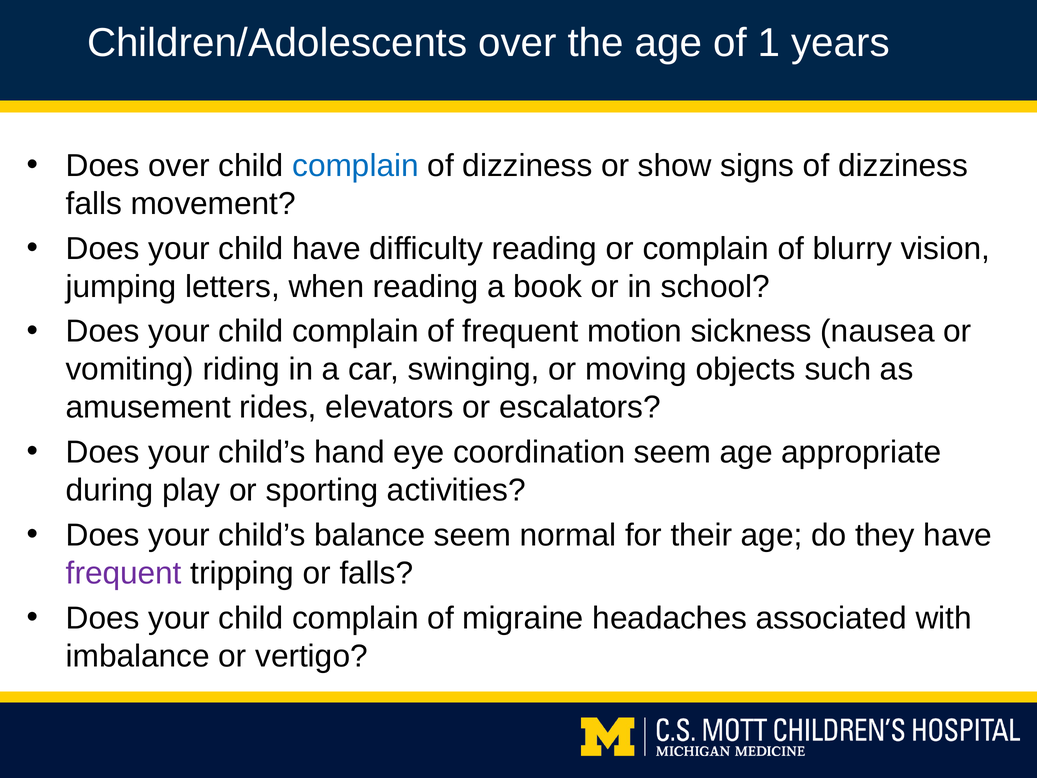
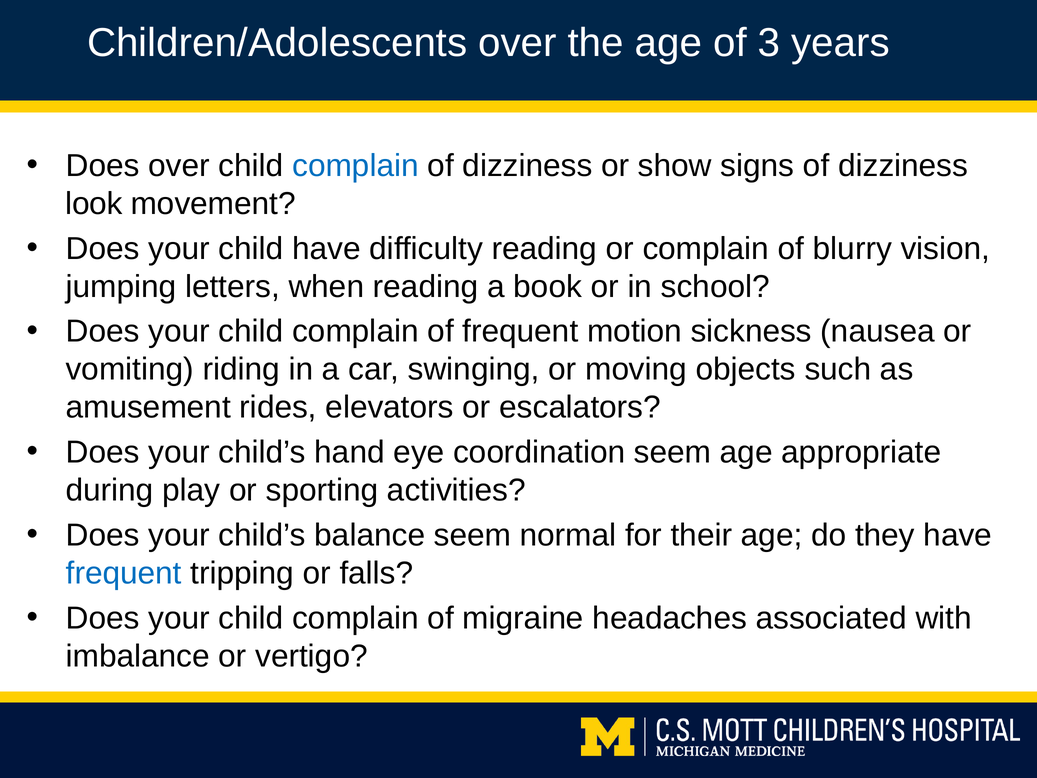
1: 1 -> 3
falls at (94, 204): falls -> look
frequent at (124, 573) colour: purple -> blue
